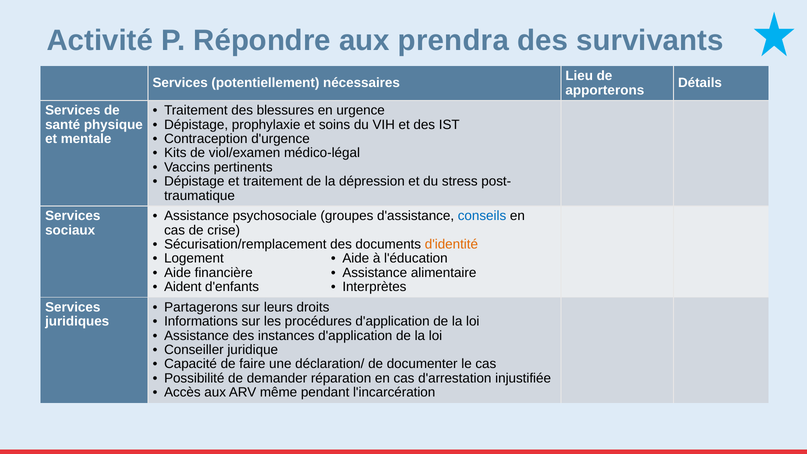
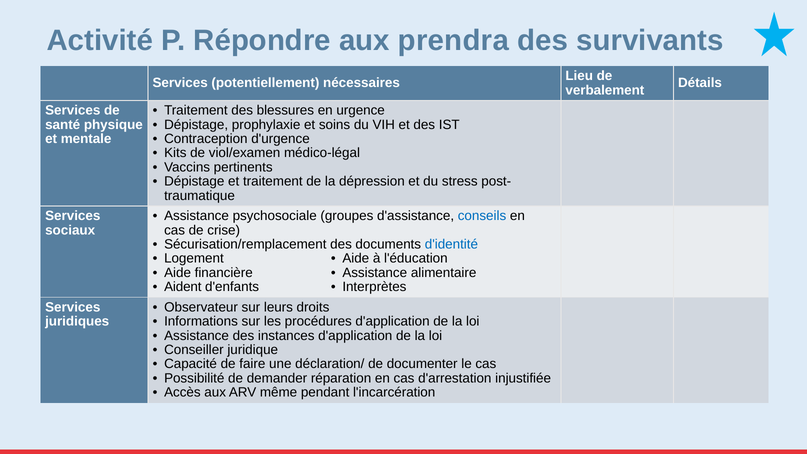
apporterons: apporterons -> verbalement
d'identité colour: orange -> blue
Partagerons: Partagerons -> Observateur
